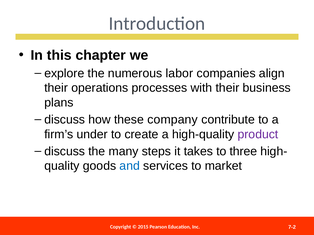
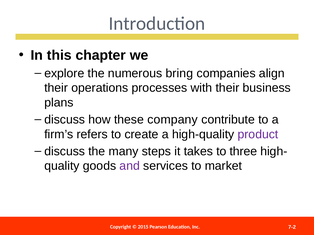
labor: labor -> bring
under: under -> refers
and colour: blue -> purple
